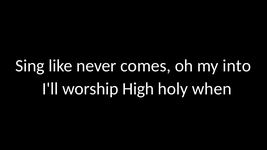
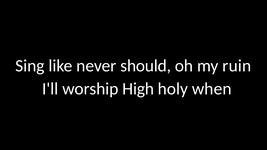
comes: comes -> should
into: into -> ruin
